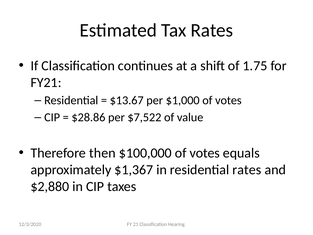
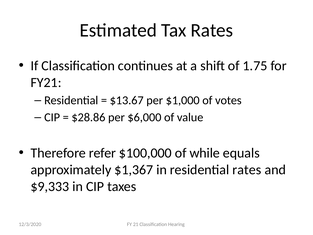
$7,522: $7,522 -> $6,000
then: then -> refer
$100,000 of votes: votes -> while
$2,880: $2,880 -> $9,333
